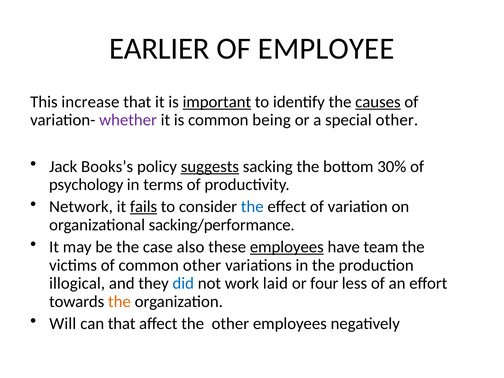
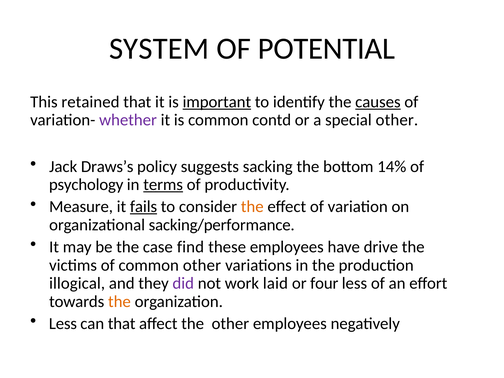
EARLIER: EARLIER -> SYSTEM
EMPLOYEE: EMPLOYEE -> POTENTIAL
increase: increase -> retained
being: being -> contd
Books’s: Books’s -> Draws’s
suggests underline: present -> none
30%: 30% -> 14%
terms underline: none -> present
Network: Network -> Measure
the at (252, 207) colour: blue -> orange
also: also -> find
employees at (287, 247) underline: present -> none
team: team -> drive
did colour: blue -> purple
Will at (63, 324): Will -> Less
